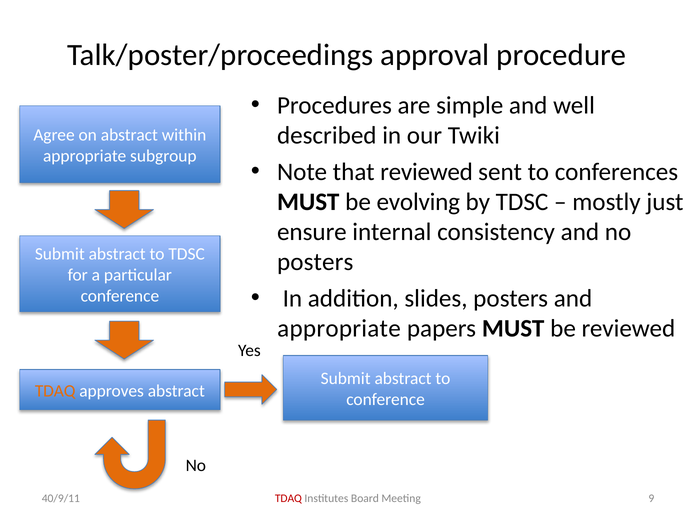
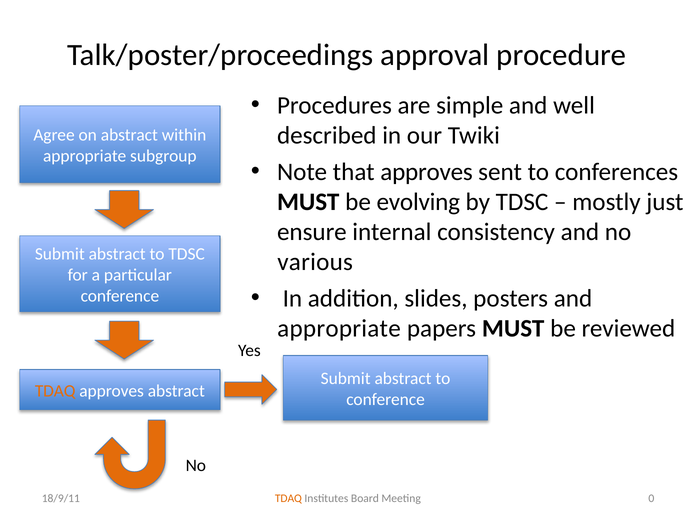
that reviewed: reviewed -> approves
posters at (315, 262): posters -> various
TDAQ at (288, 498) colour: red -> orange
9: 9 -> 0
40/9/11: 40/9/11 -> 18/9/11
